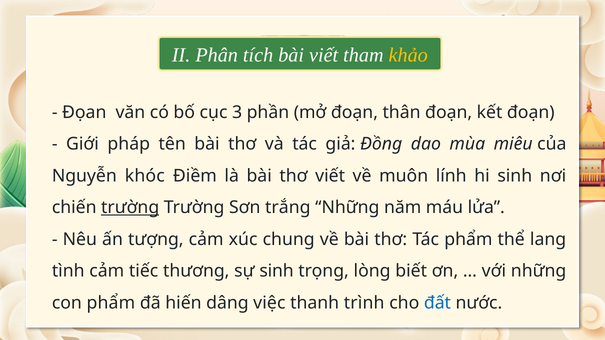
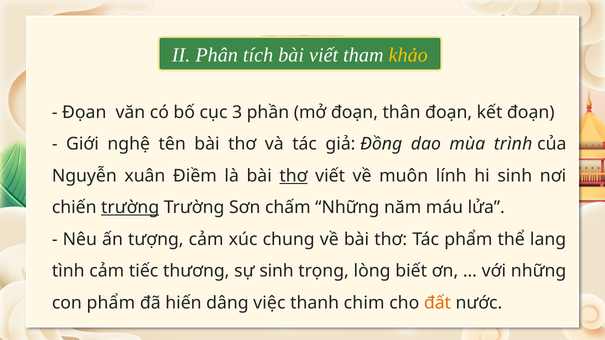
pháp: pháp -> nghệ
miêu: miêu -> trình
khóc: khóc -> xuân
thơ at (294, 176) underline: none -> present
trắng: trắng -> chấm
trình: trình -> chim
đất colour: blue -> orange
